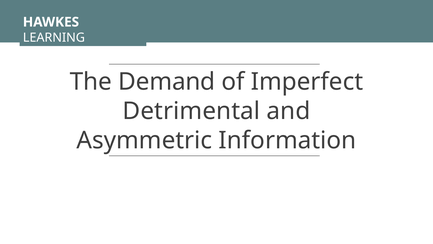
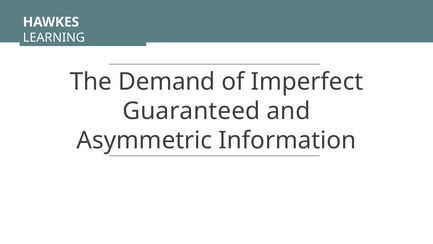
Detrimental: Detrimental -> Guaranteed
